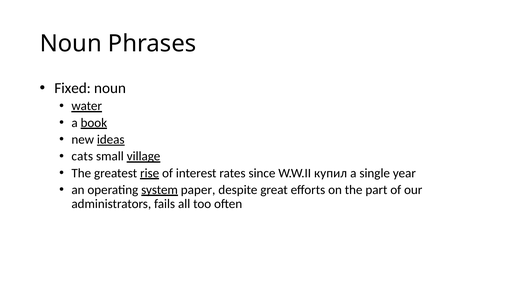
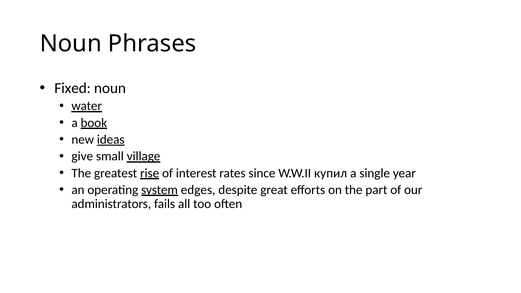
cats: cats -> give
paper: paper -> edges
